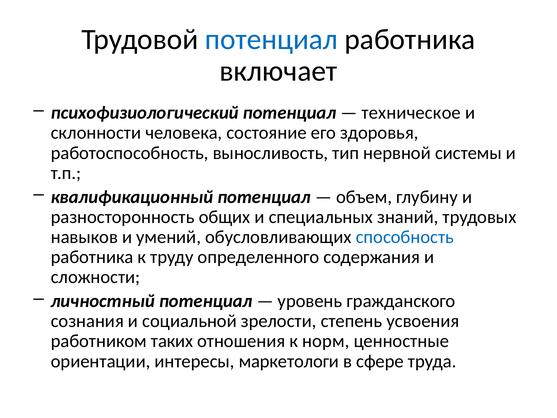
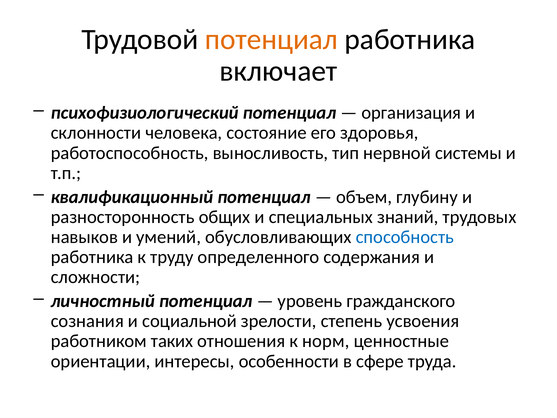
потенциал at (271, 39) colour: blue -> orange
техническое: техническое -> организация
маркетологи: маркетологи -> особенности
